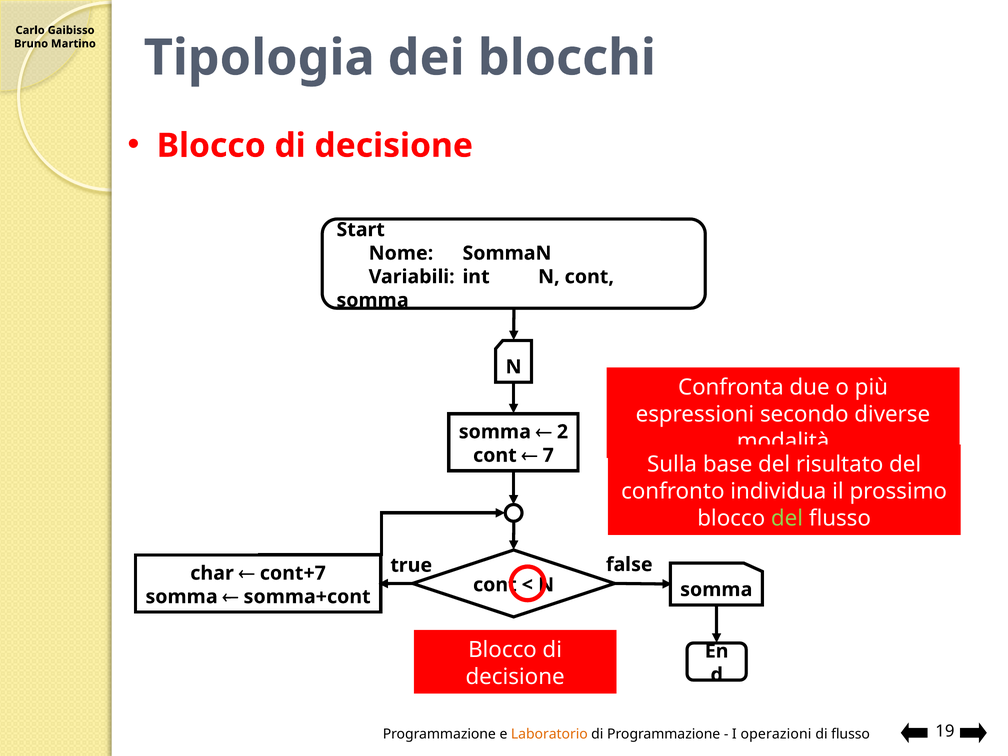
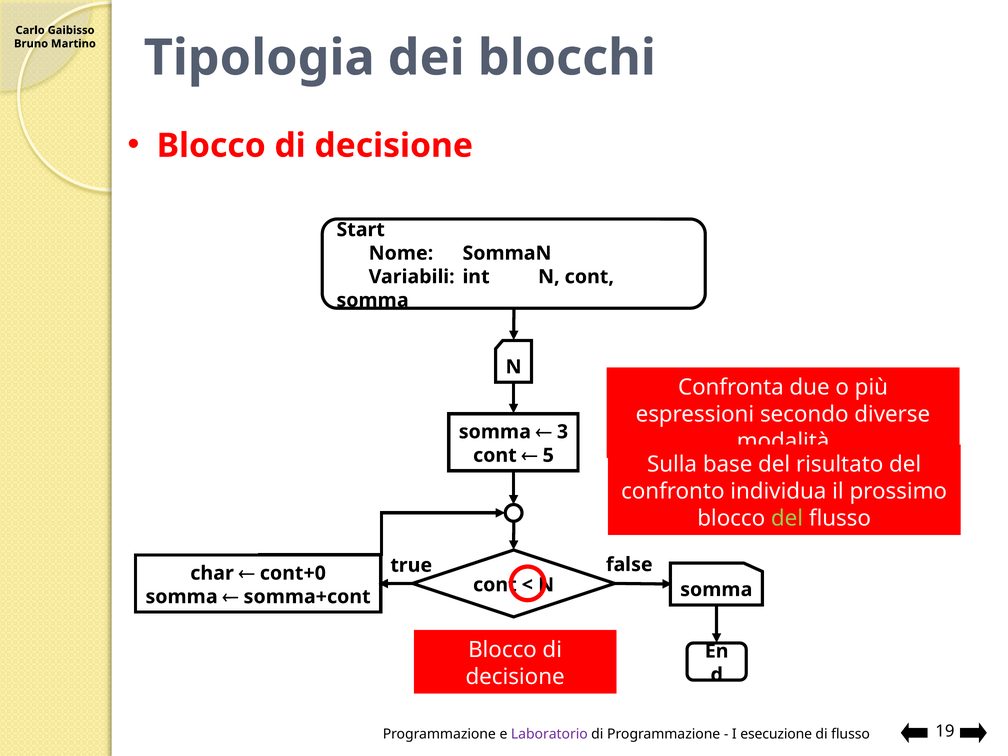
2: 2 -> 3
7: 7 -> 5
cont+7: cont+7 -> cont+0
Laboratorio colour: orange -> purple
operazioni: operazioni -> esecuzione
